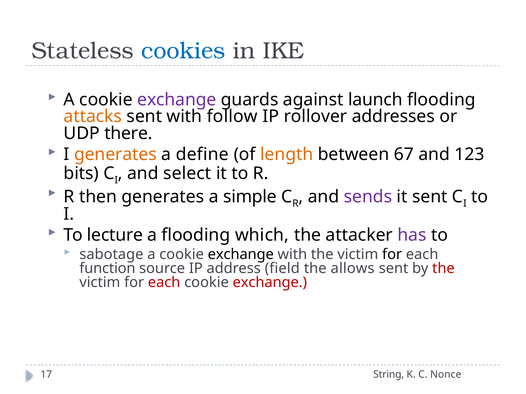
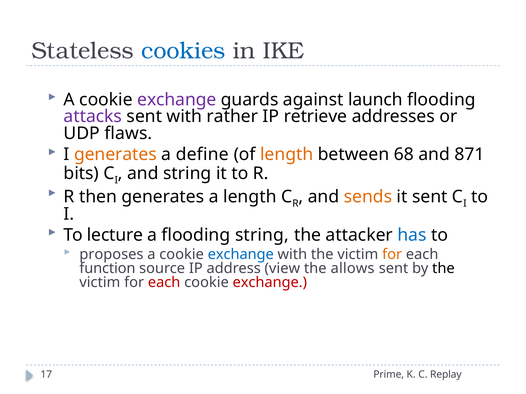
attacks colour: orange -> purple
follow: follow -> rather
rollover: rollover -> retrieve
there: there -> flaws
67: 67 -> 68
123: 123 -> 871
and select: select -> string
a simple: simple -> length
sends colour: purple -> orange
flooding which: which -> string
has colour: purple -> blue
sabotage: sabotage -> proposes
exchange at (241, 255) colour: black -> blue
for at (392, 255) colour: black -> orange
field: field -> view
the at (443, 269) colour: red -> black
String: String -> Prime
Nonce: Nonce -> Replay
